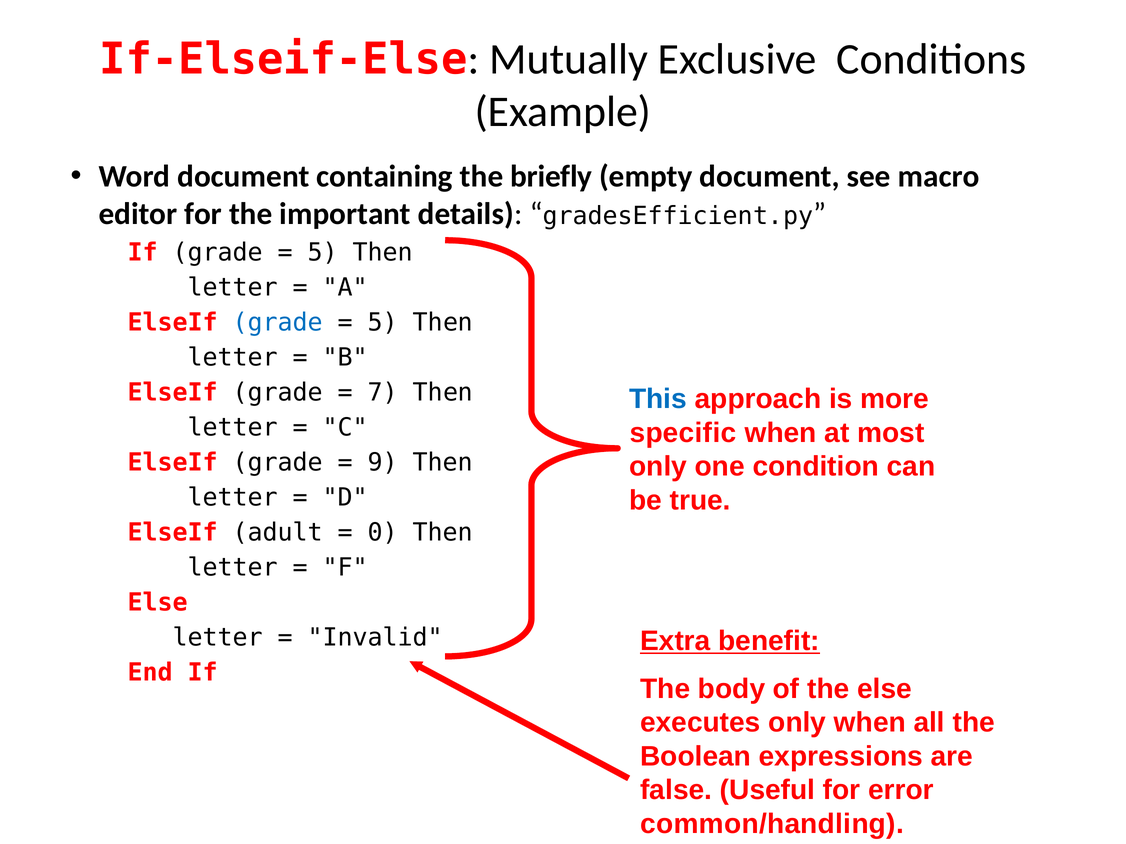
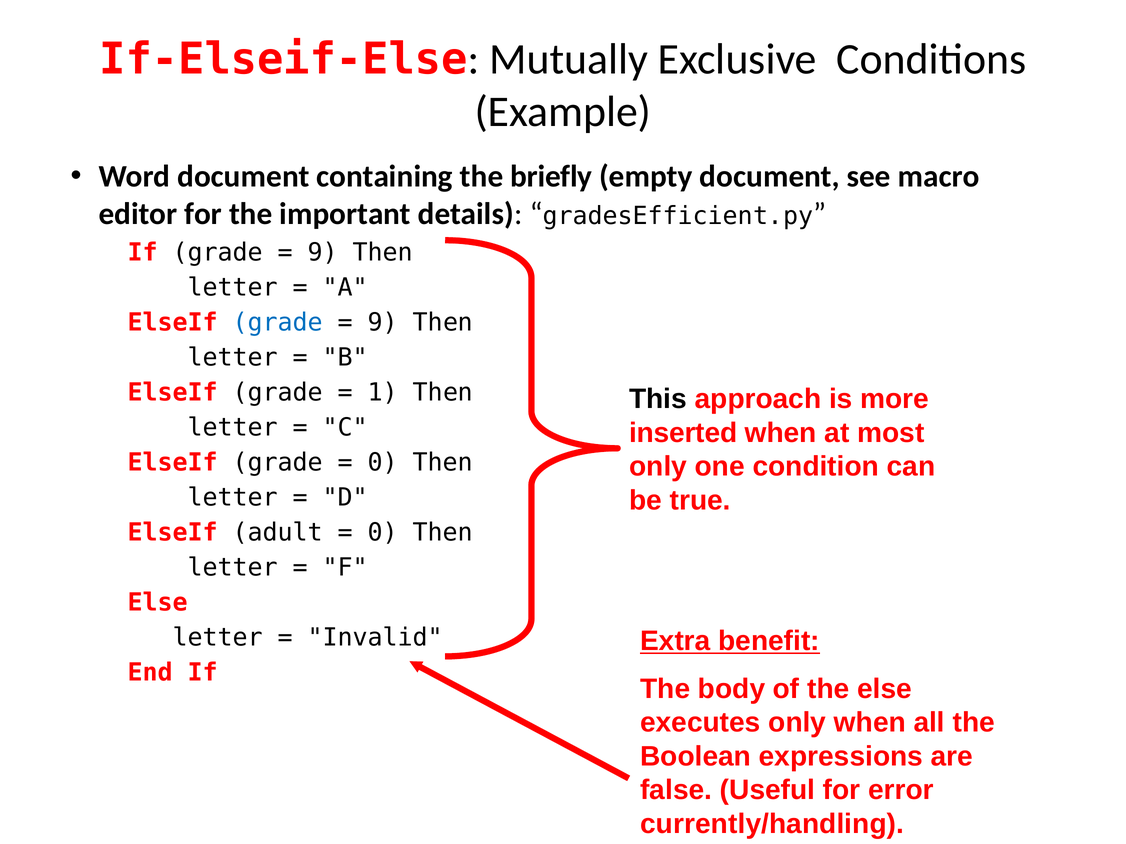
5 at (323, 253): 5 -> 9
5 at (383, 323): 5 -> 9
7: 7 -> 1
This colour: blue -> black
specific: specific -> inserted
9 at (383, 463): 9 -> 0
common/handling: common/handling -> currently/handling
